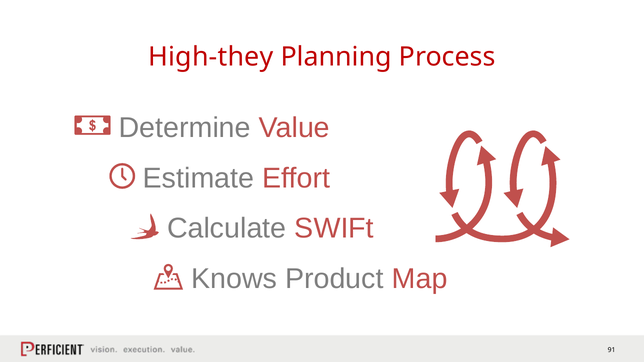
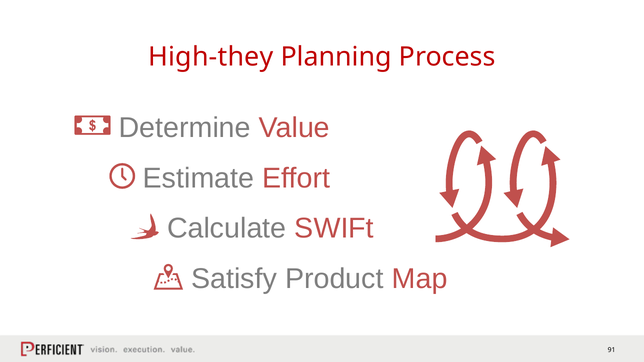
Knows: Knows -> Satisfy
